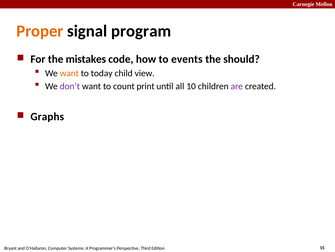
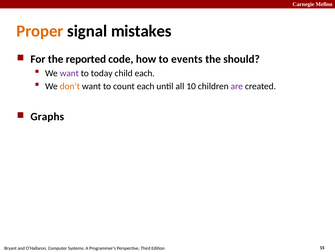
program: program -> mistakes
mistakes: mistakes -> reported
want at (69, 73) colour: orange -> purple
child view: view -> each
don’t colour: purple -> orange
count print: print -> each
